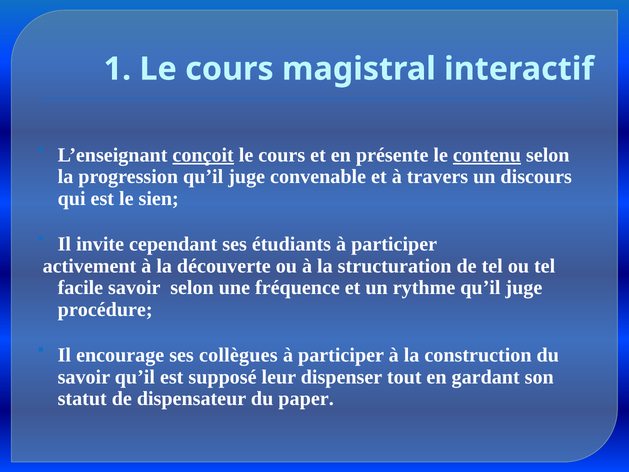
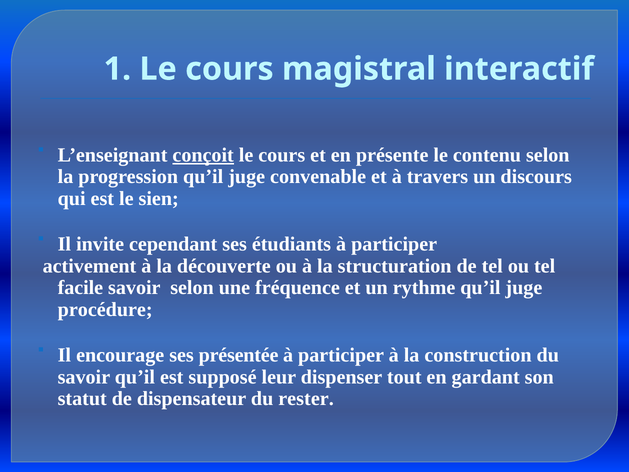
contenu underline: present -> none
collègues: collègues -> présentée
paper: paper -> rester
